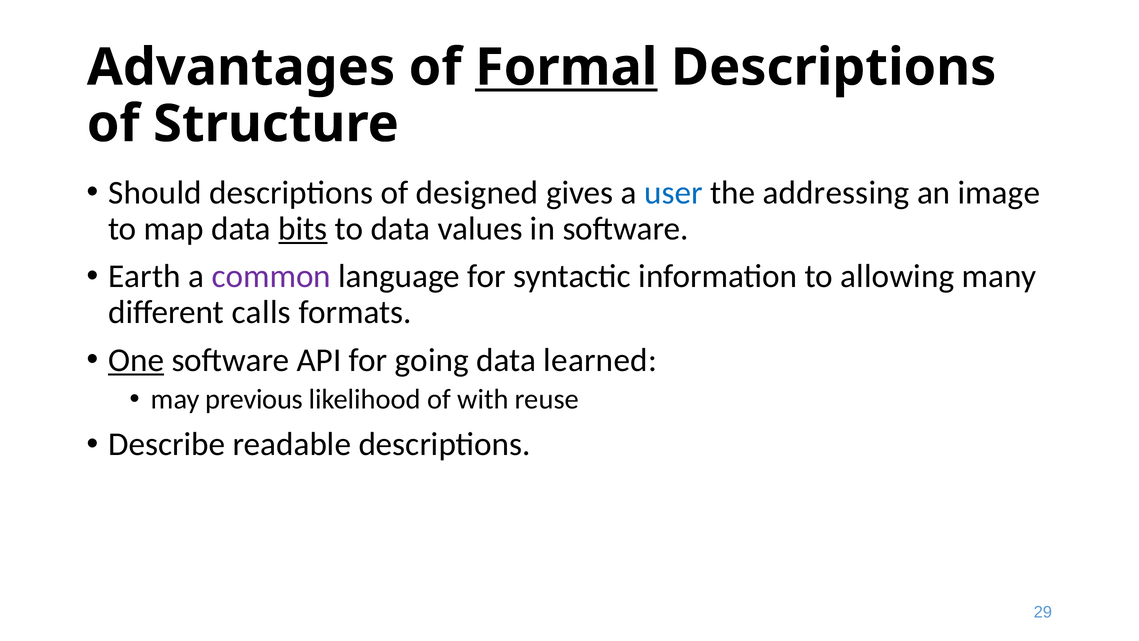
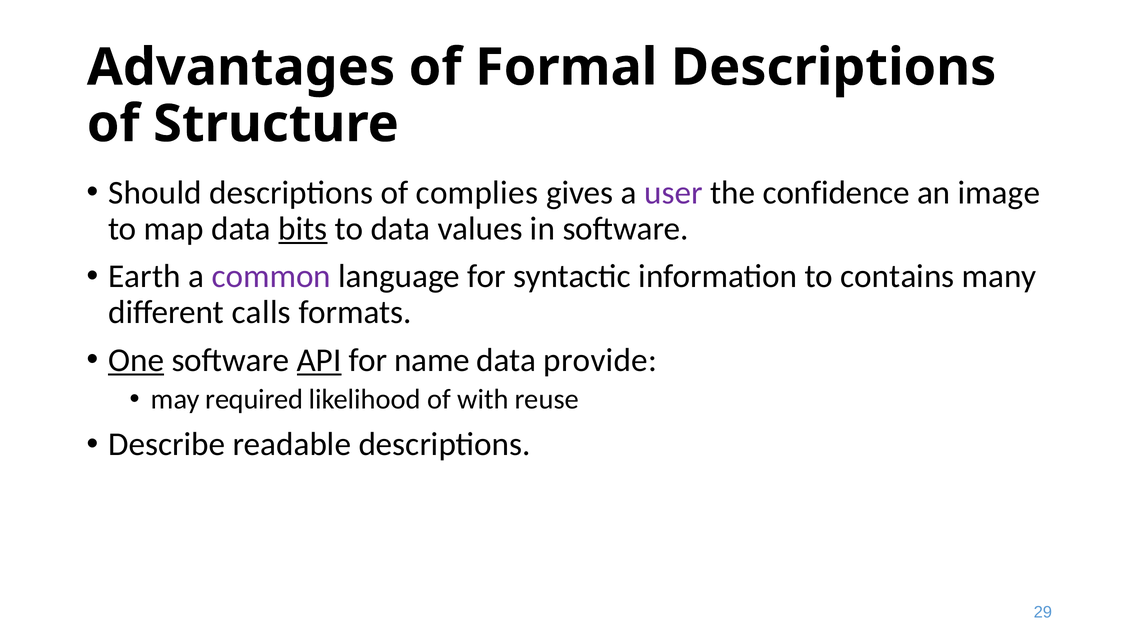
Formal underline: present -> none
designed: designed -> complies
user colour: blue -> purple
addressing: addressing -> confidence
allowing: allowing -> contains
API underline: none -> present
going: going -> name
learned: learned -> provide
previous: previous -> required
